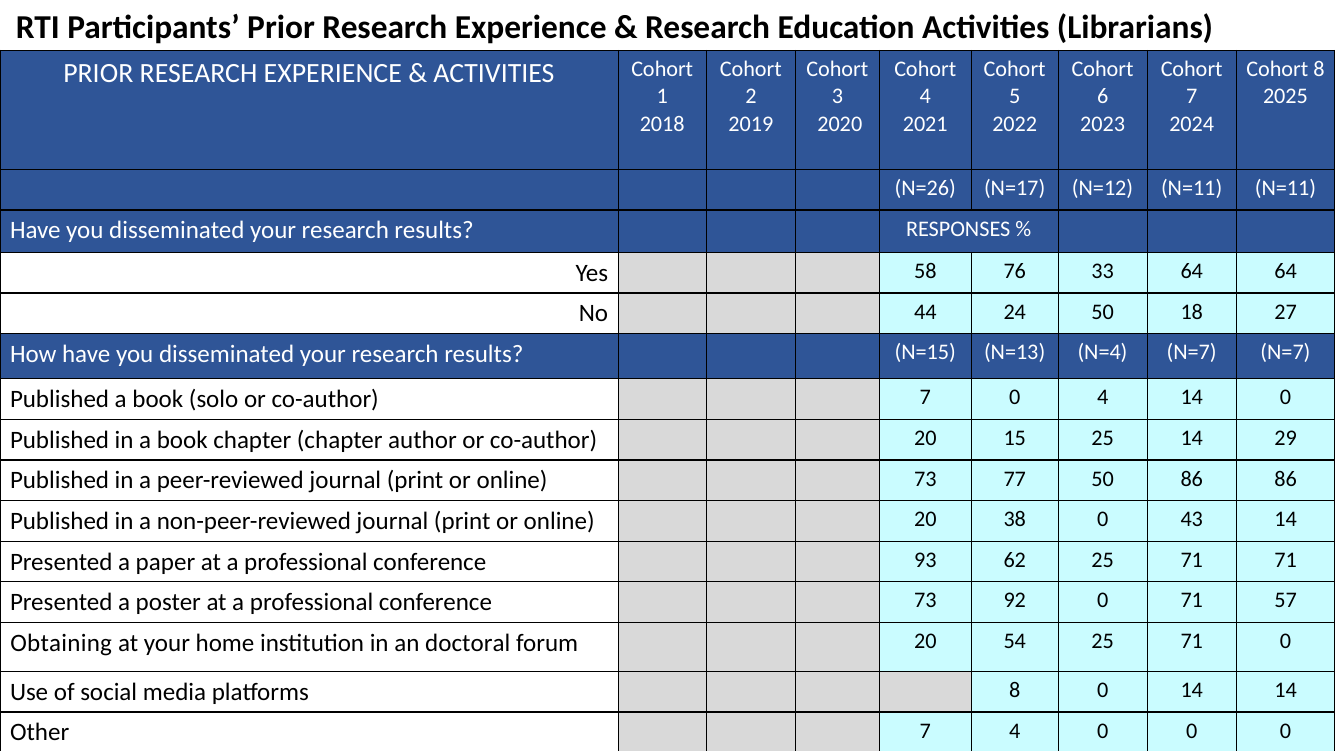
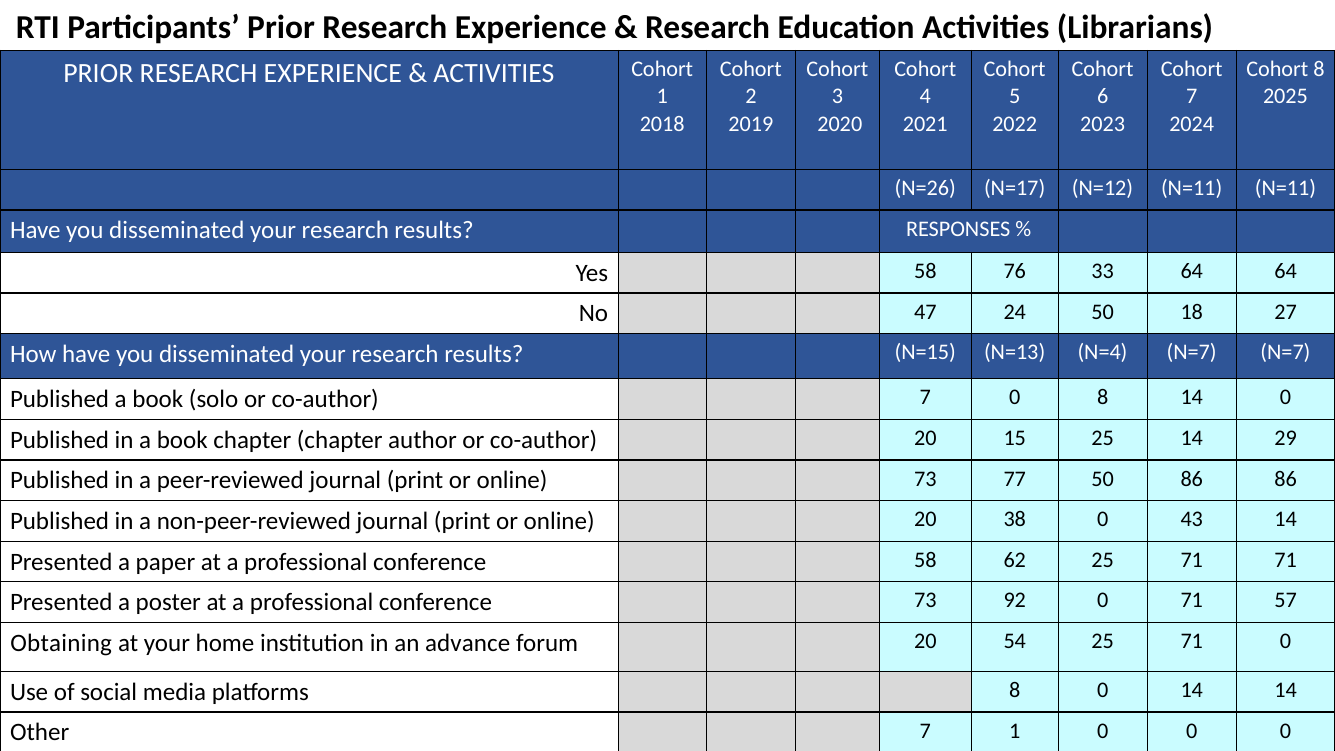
44: 44 -> 47
0 4: 4 -> 8
conference 93: 93 -> 58
doctoral: doctoral -> advance
7 4: 4 -> 1
